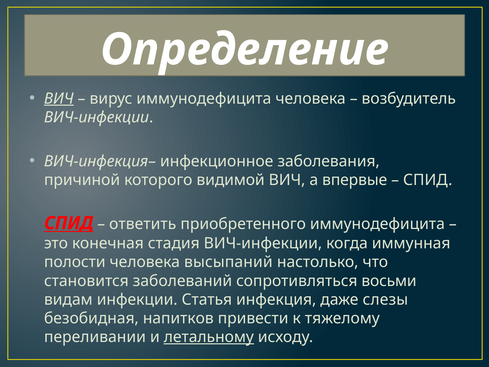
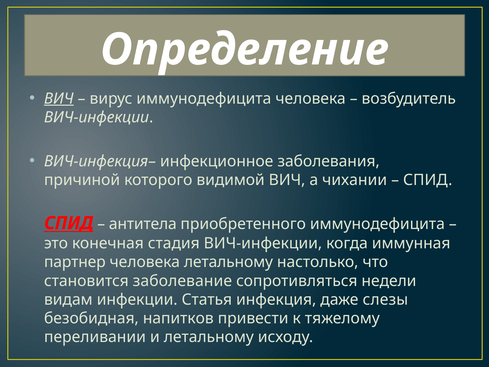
впервые: впервые -> чихании
ответить: ответить -> антитела
полости: полости -> партнер
человека высыпаний: высыпаний -> летальному
заболеваний: заболеваний -> заболевание
восьми: восьми -> недели
летальному at (209, 337) underline: present -> none
